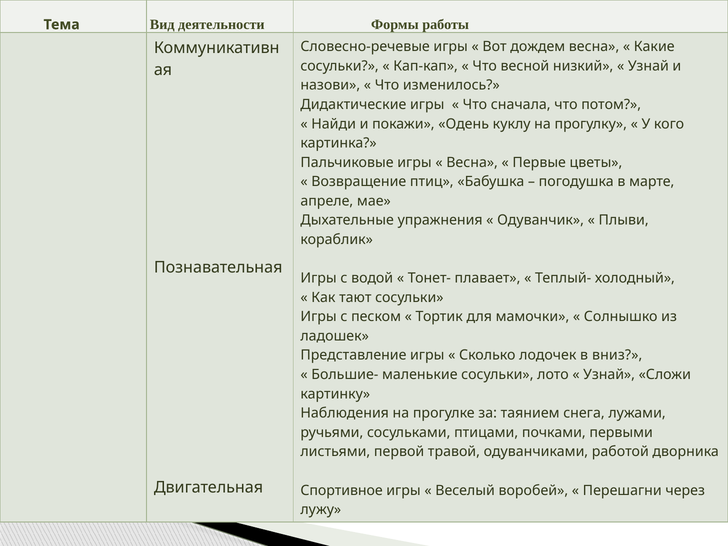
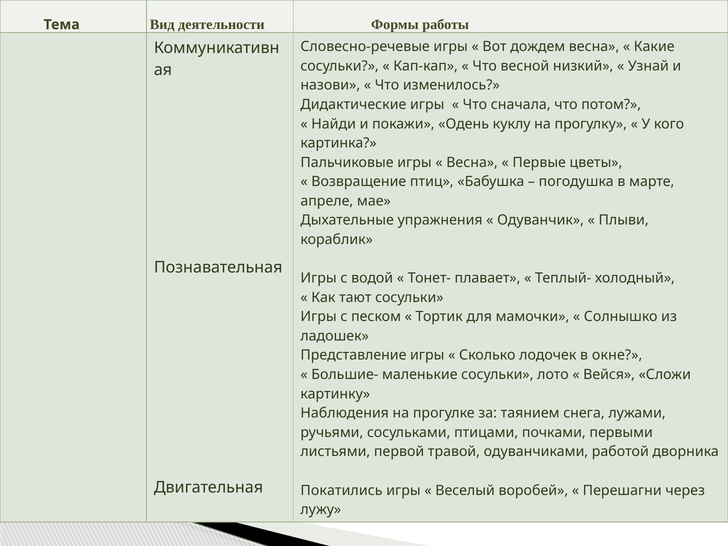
вниз: вниз -> окне
Узнай at (609, 375): Узнай -> Вейся
Спортивное: Спортивное -> Покатились
